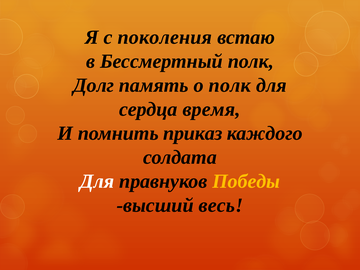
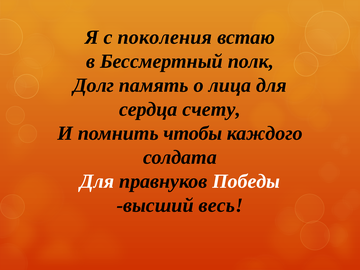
о полк: полк -> лица
время: время -> счету
приказ: приказ -> чтобы
Победы colour: yellow -> white
